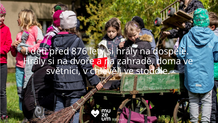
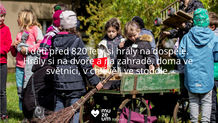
876: 876 -> 820
